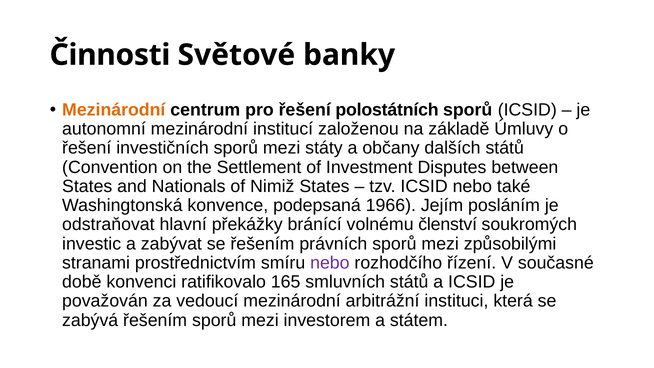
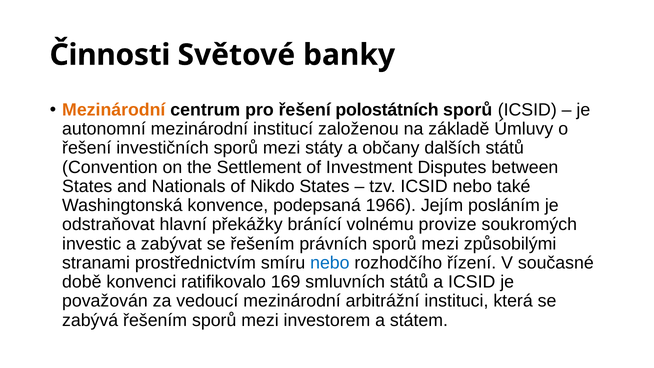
Nimiž: Nimiž -> Nikdo
členství: členství -> provize
nebo at (330, 263) colour: purple -> blue
165: 165 -> 169
